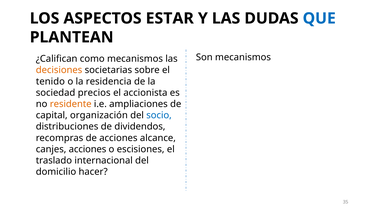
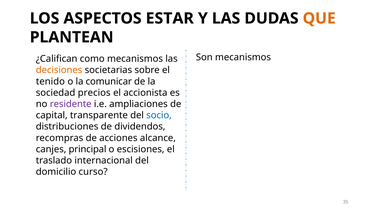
QUE colour: blue -> orange
residencia: residencia -> comunicar
residente colour: orange -> purple
organización: organización -> transparente
canjes acciones: acciones -> principal
hacer: hacer -> curso
